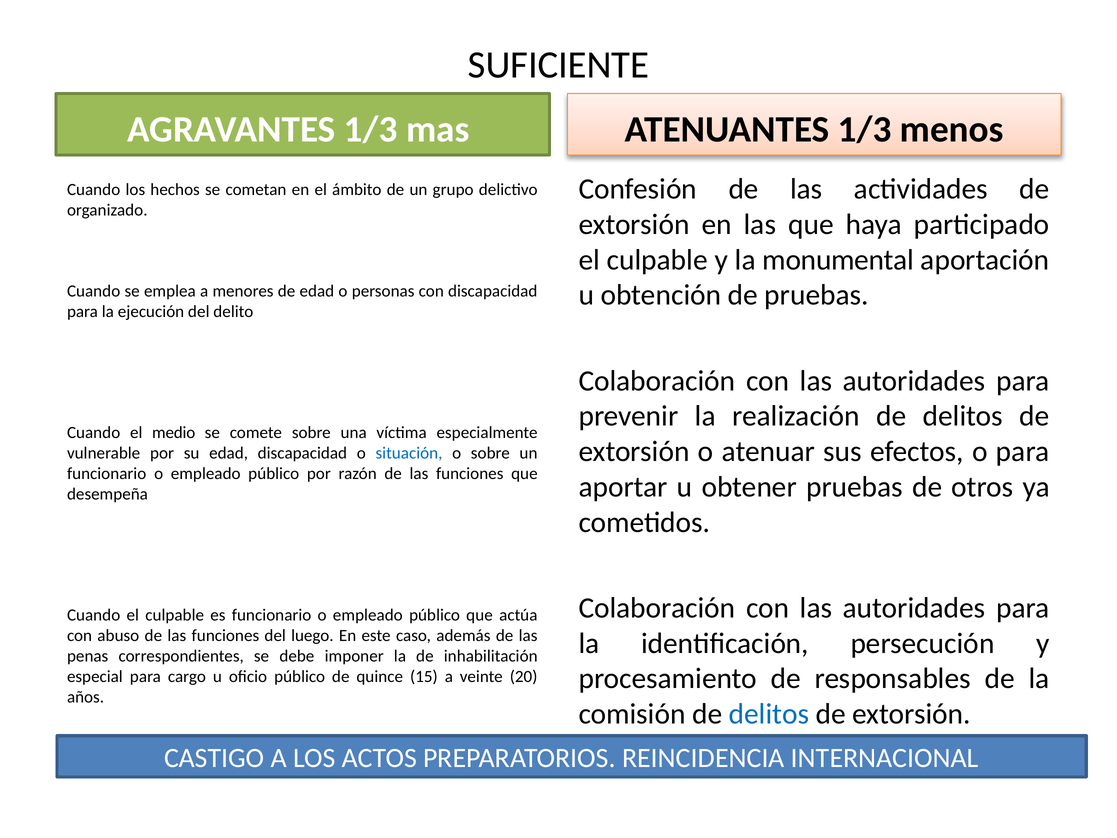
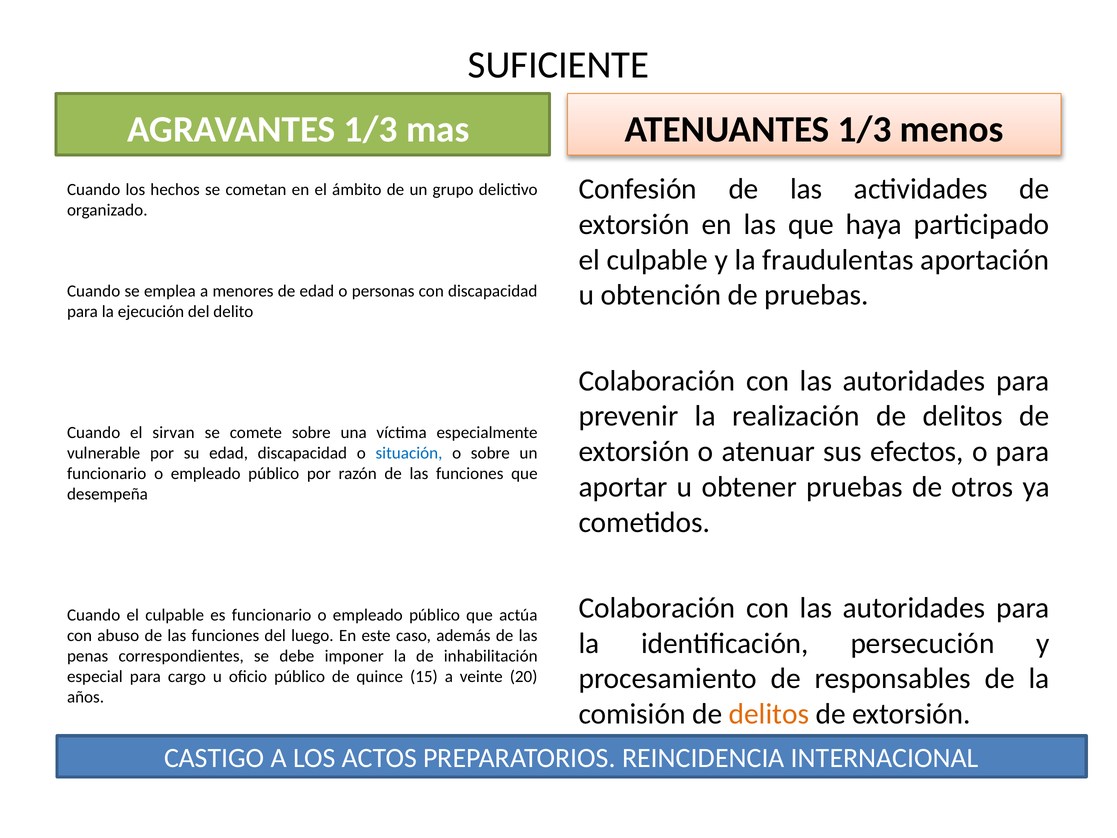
monumental: monumental -> fraudulentas
medio: medio -> sirvan
delitos at (769, 714) colour: blue -> orange
